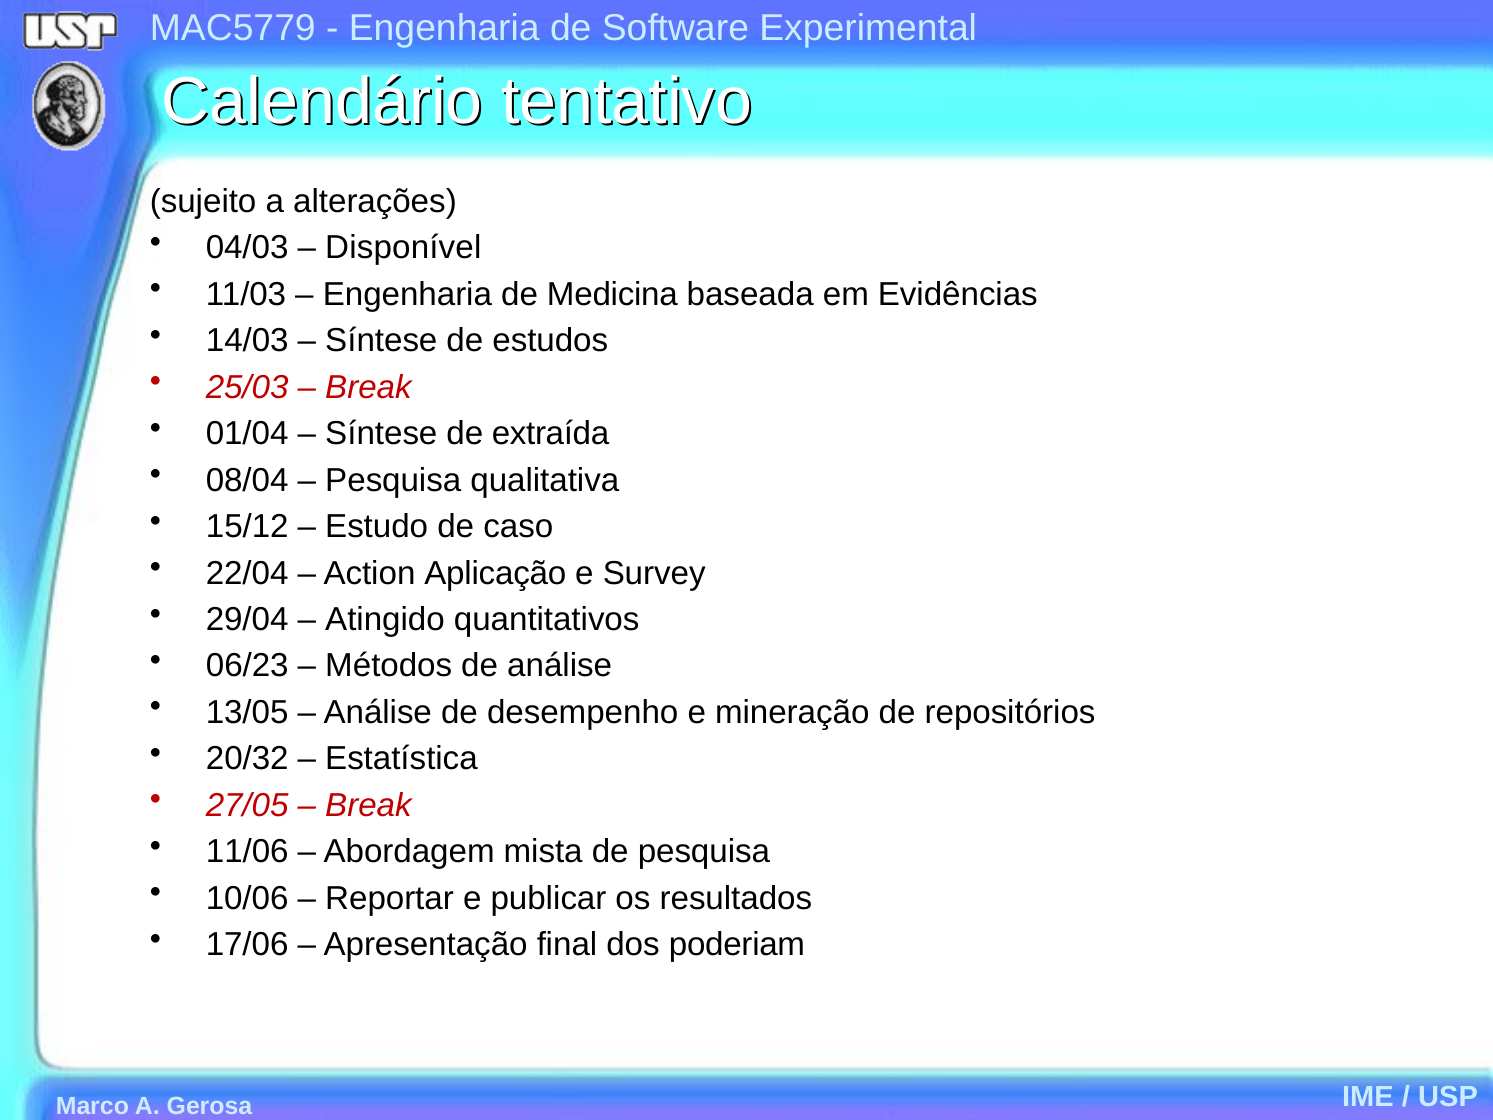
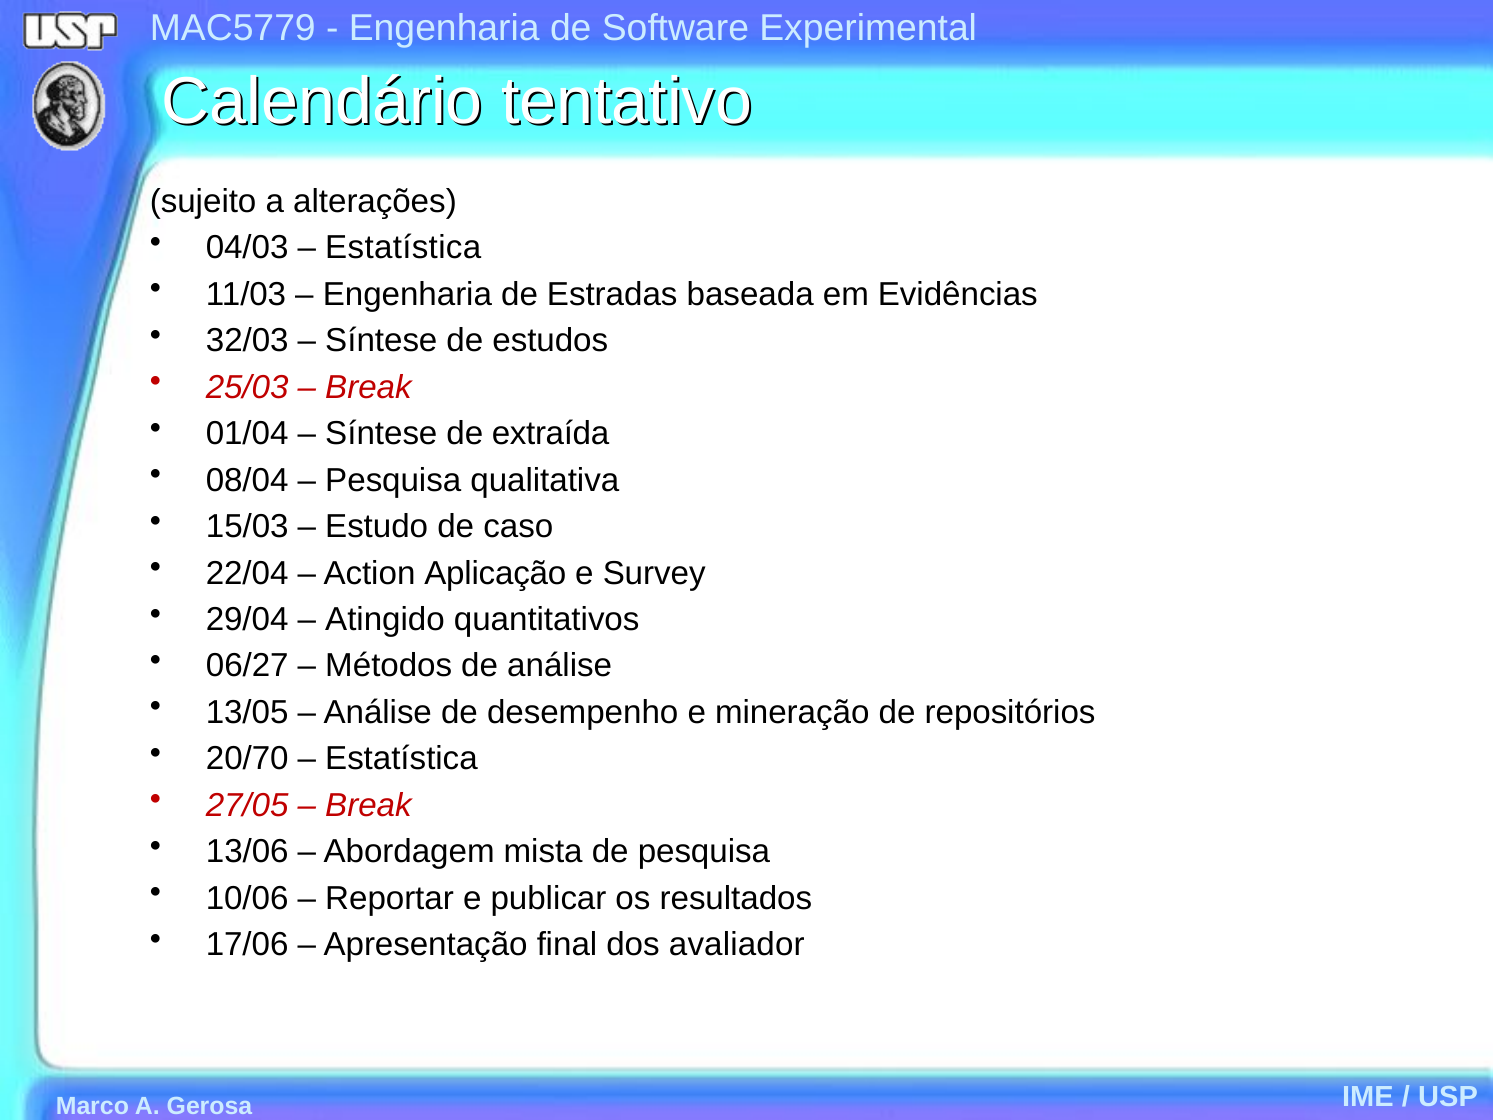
Disponível at (403, 248): Disponível -> Estatística
Medicina: Medicina -> Estradas
14/03: 14/03 -> 32/03
15/12: 15/12 -> 15/03
06/23: 06/23 -> 06/27
20/32: 20/32 -> 20/70
11/06: 11/06 -> 13/06
poderiam: poderiam -> avaliador
